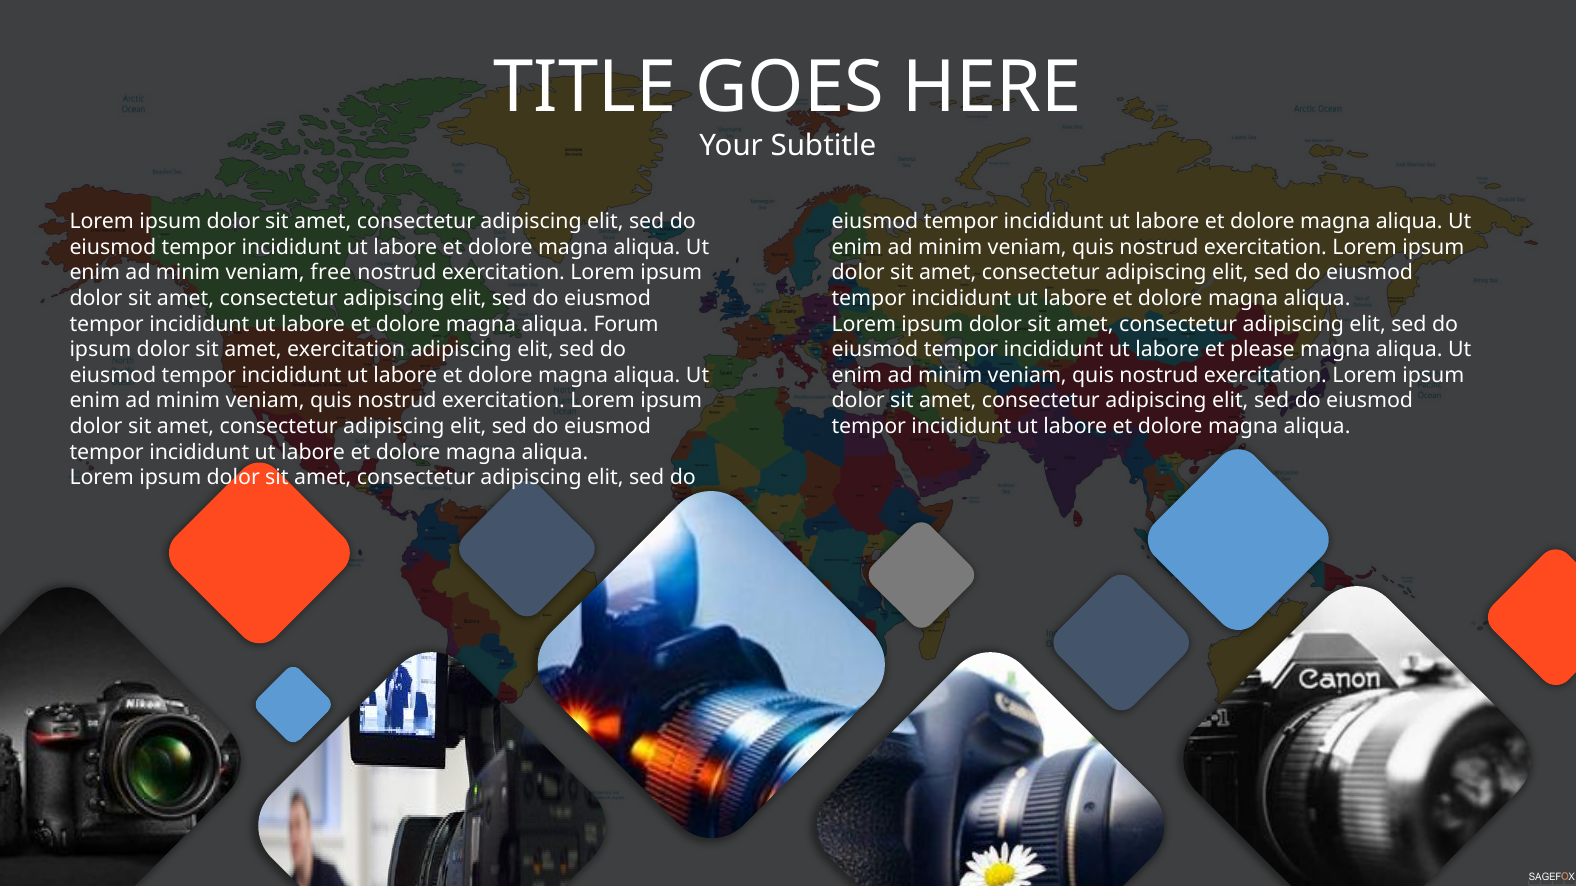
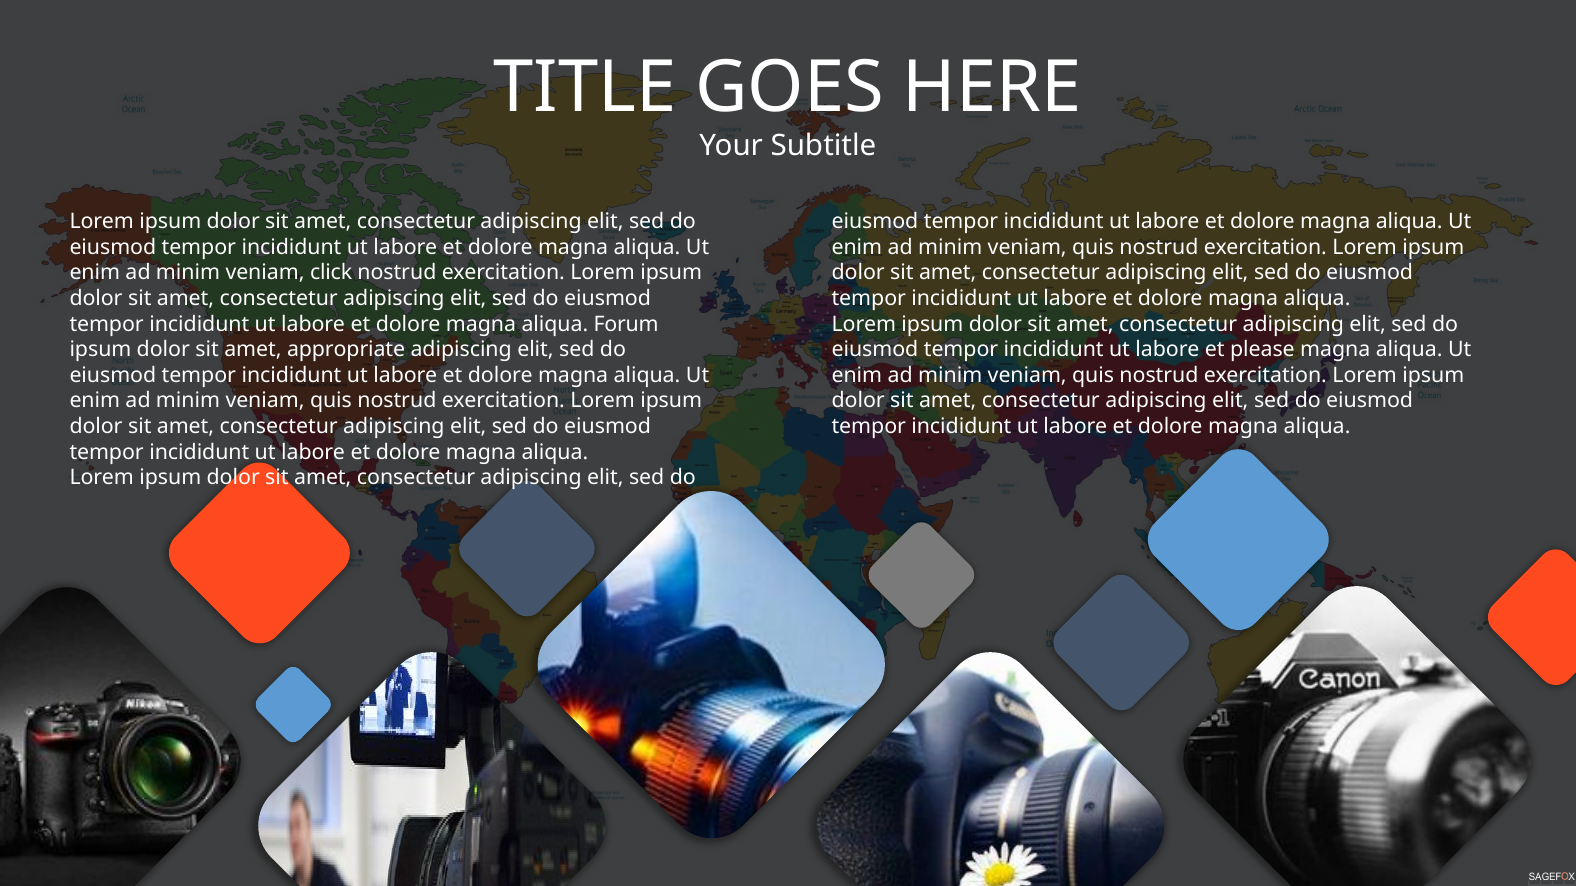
free: free -> click
amet exercitation: exercitation -> appropriate
